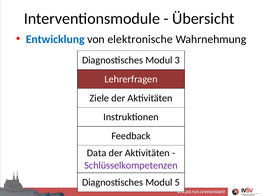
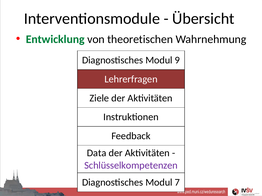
Entwicklung colour: blue -> green
elektronische: elektronische -> theoretischen
3: 3 -> 9
5: 5 -> 7
